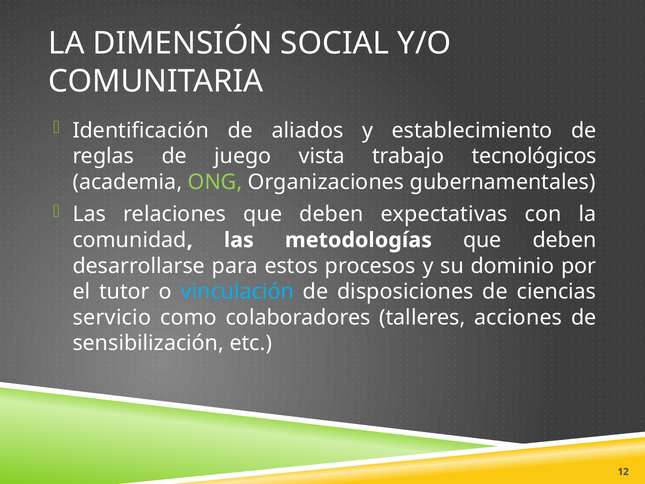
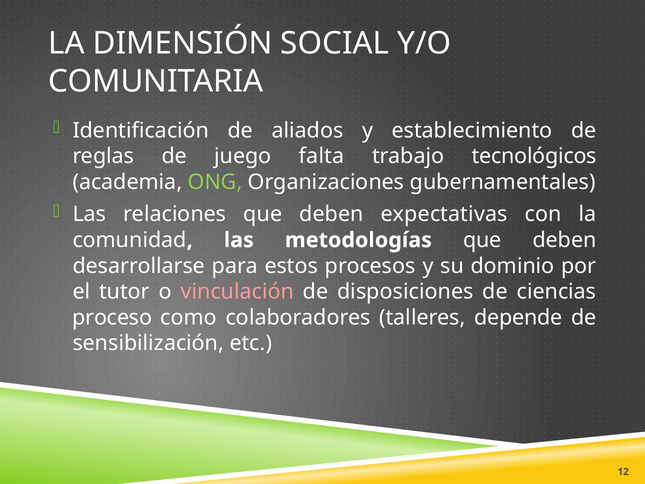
vista: vista -> falta
vinculación colour: light blue -> pink
servicio: servicio -> proceso
acciones: acciones -> depende
